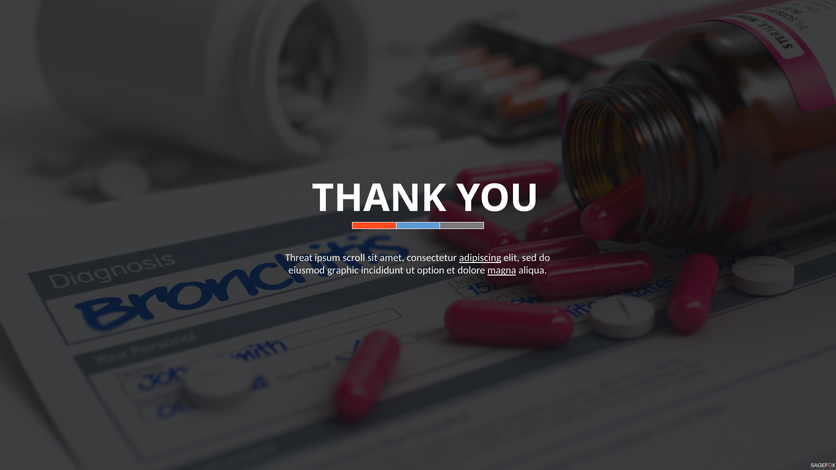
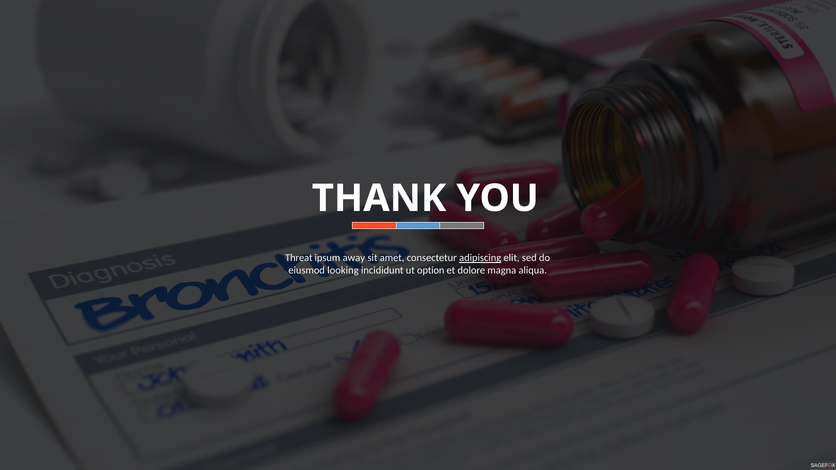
scroll: scroll -> away
graphic: graphic -> looking
magna underline: present -> none
